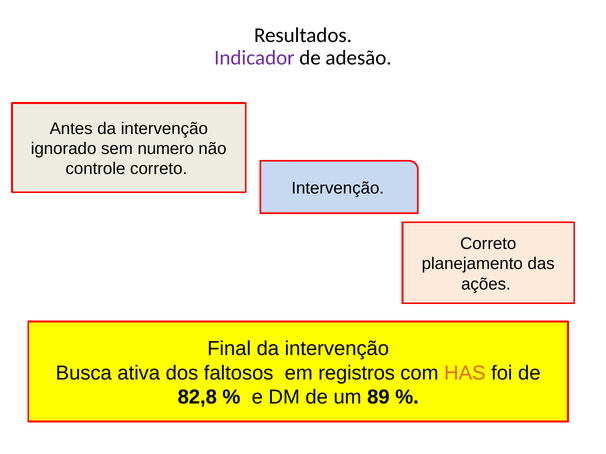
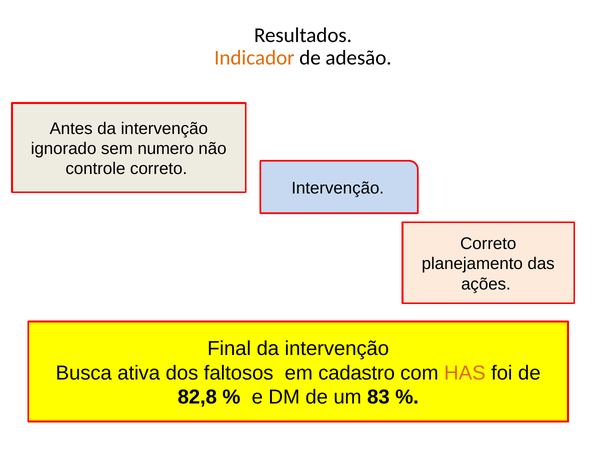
Indicador colour: purple -> orange
registros: registros -> cadastro
89: 89 -> 83
